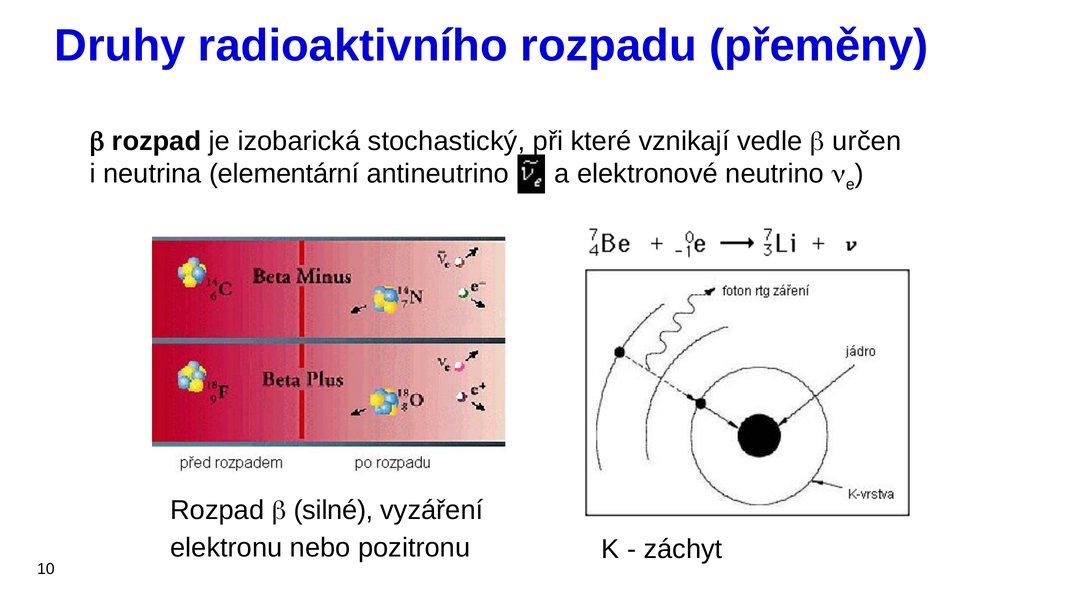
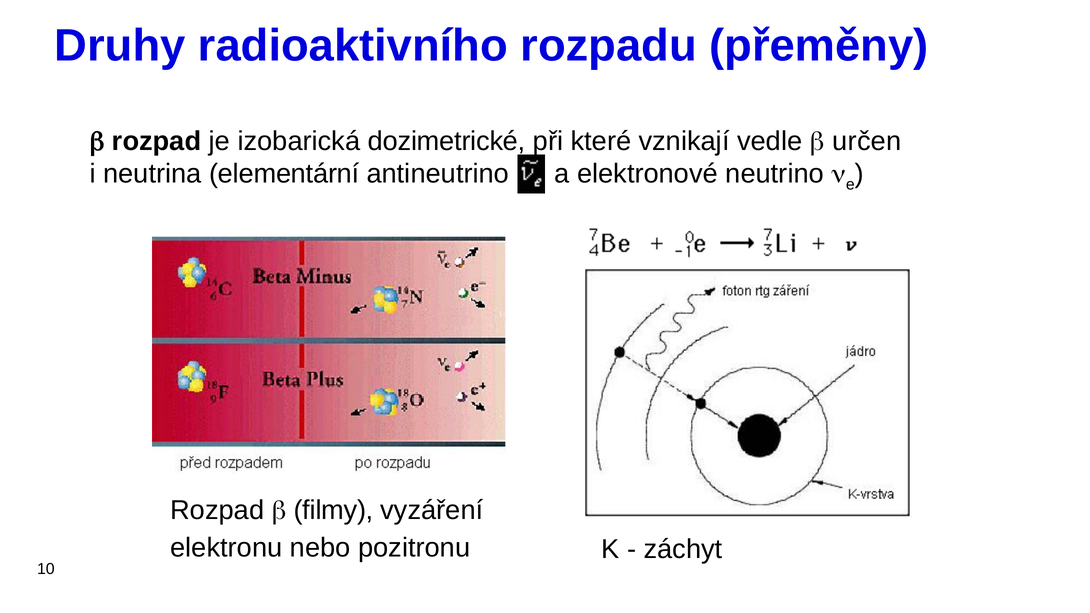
stochastický: stochastický -> dozimetrické
silné: silné -> filmy
